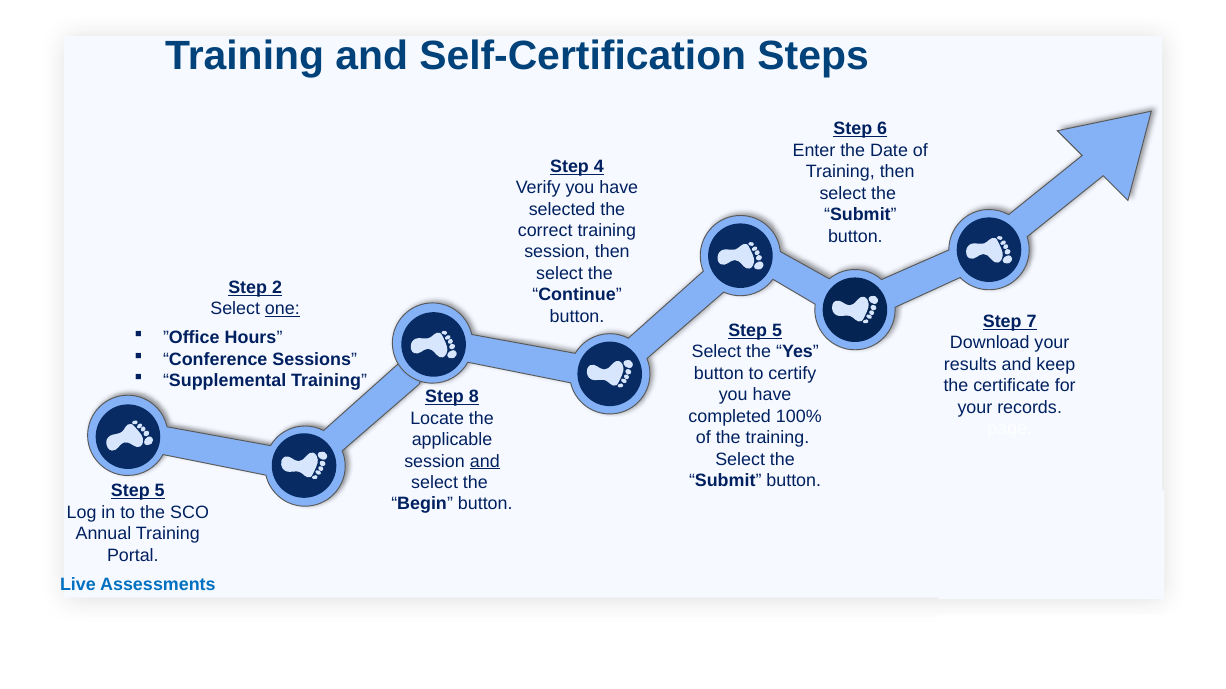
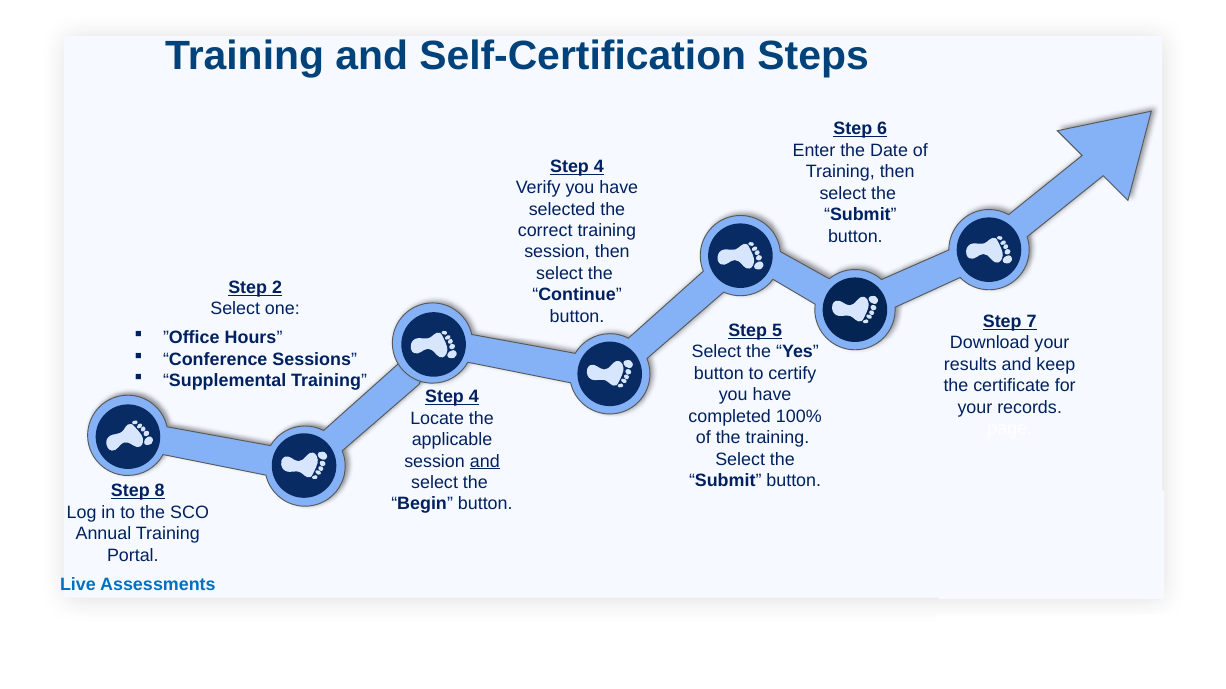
one underline: present -> none
8 at (474, 397): 8 -> 4
5 at (160, 491): 5 -> 8
